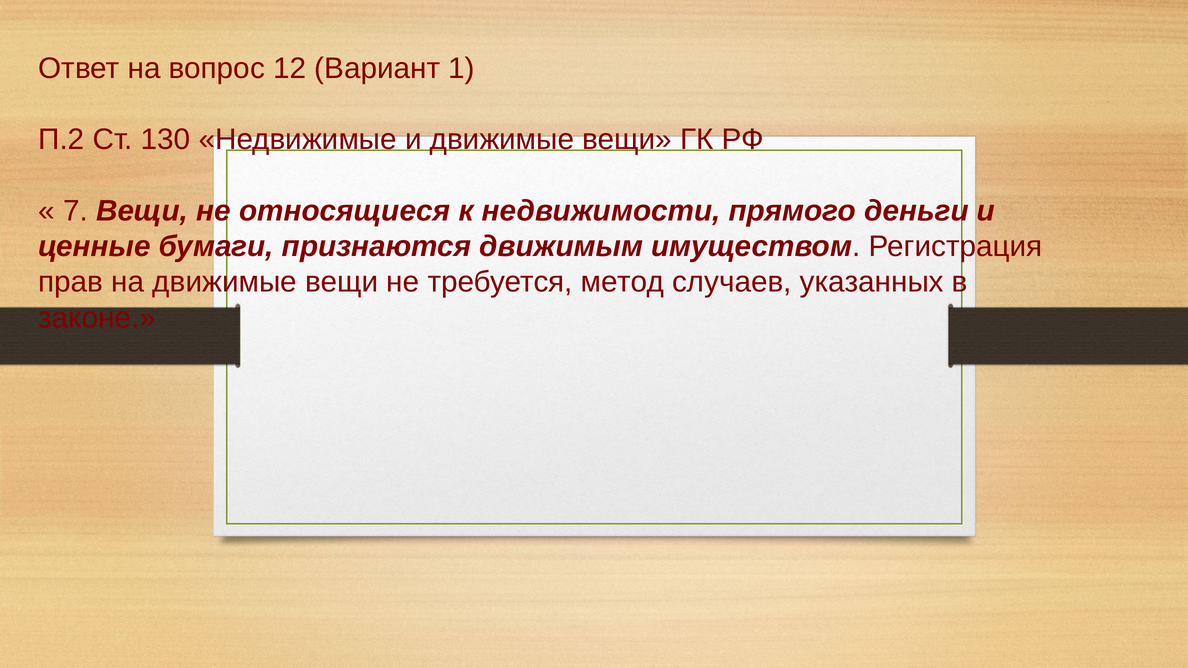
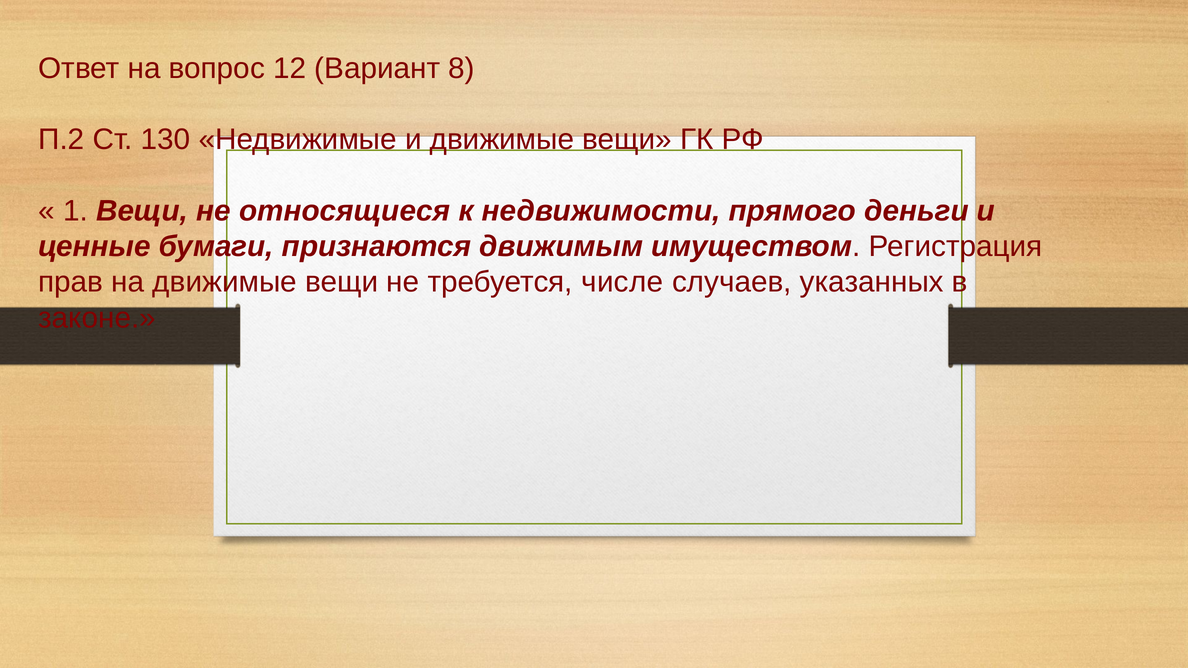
1: 1 -> 8
7: 7 -> 1
метод: метод -> числе
